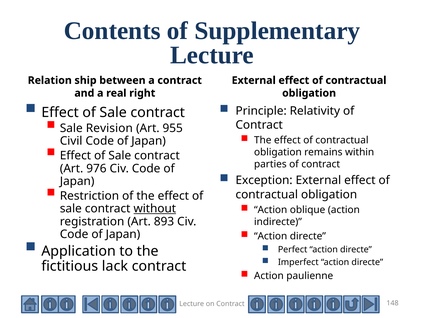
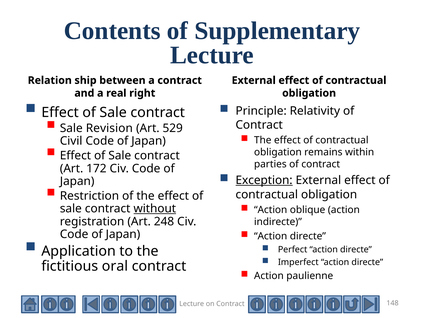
955: 955 -> 529
976: 976 -> 172
Exception underline: none -> present
893: 893 -> 248
lack: lack -> oral
